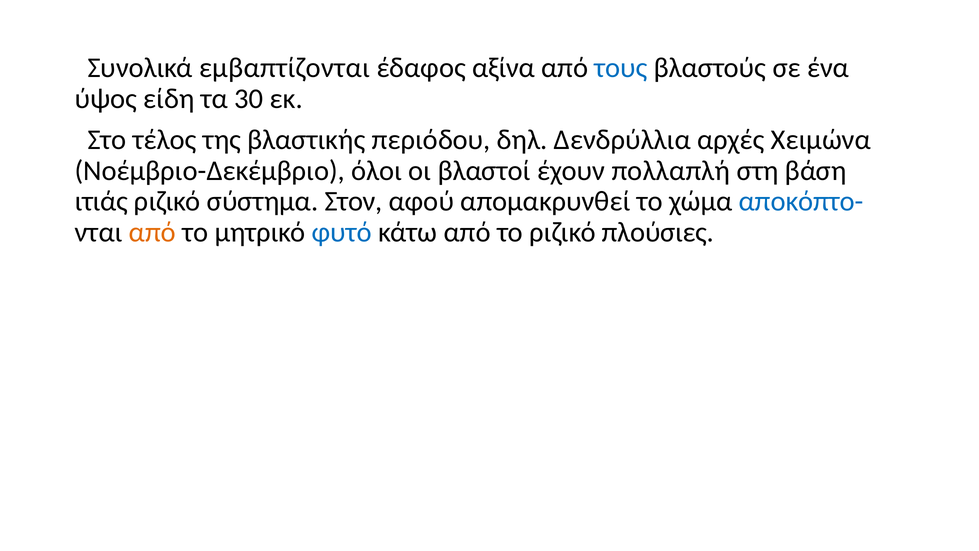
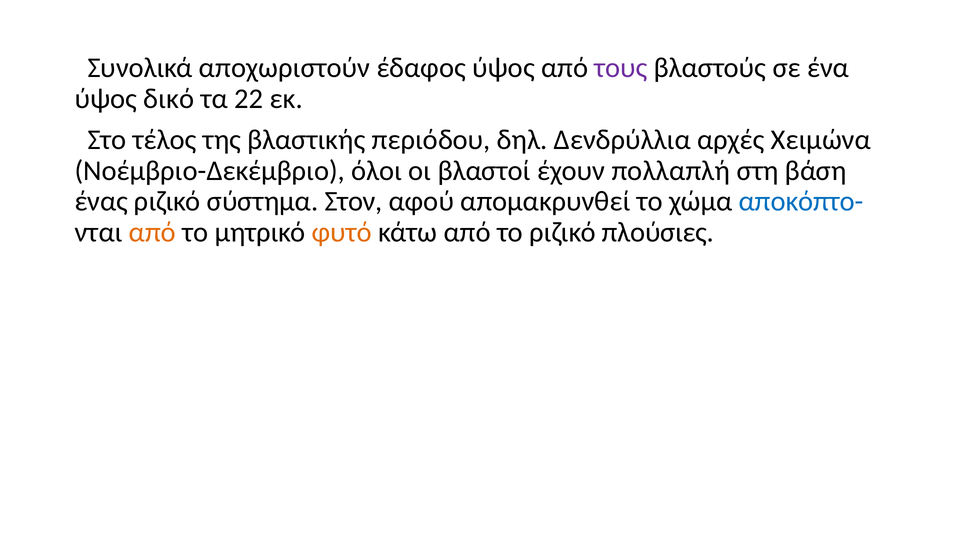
εμβαπτίζονται: εμβαπτίζονται -> αποχωριστούν
έδαφος αξίνα: αξίνα -> ύψος
τους colour: blue -> purple
είδη: είδη -> δικό
30: 30 -> 22
ιτιάς: ιτιάς -> ένας
φυτό colour: blue -> orange
